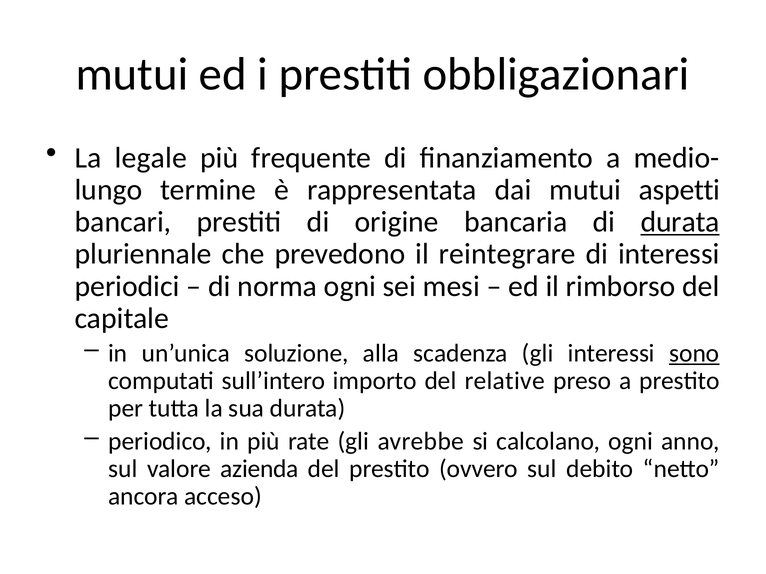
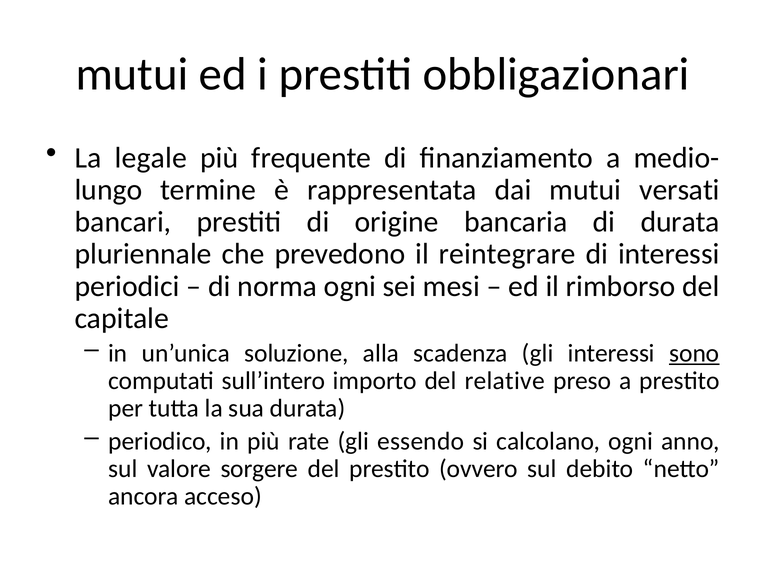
aspetti: aspetti -> versati
durata at (680, 222) underline: present -> none
avrebbe: avrebbe -> essendo
azienda: azienda -> sorgere
